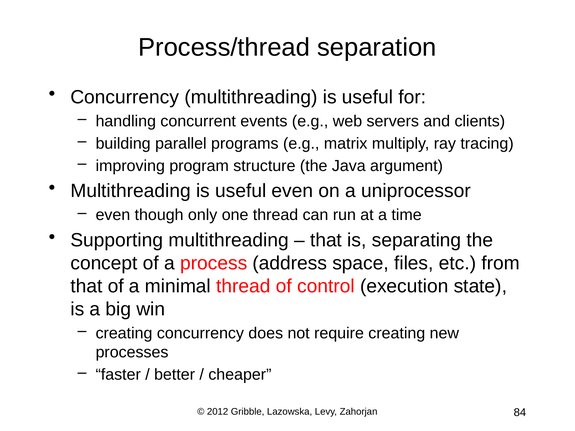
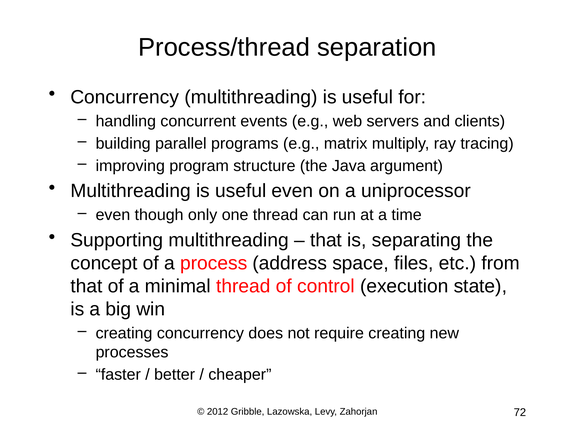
84: 84 -> 72
